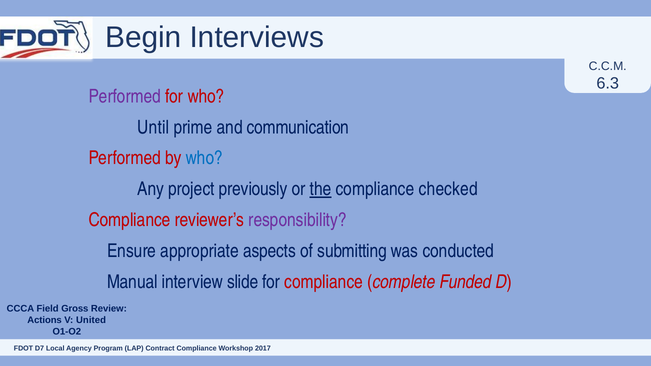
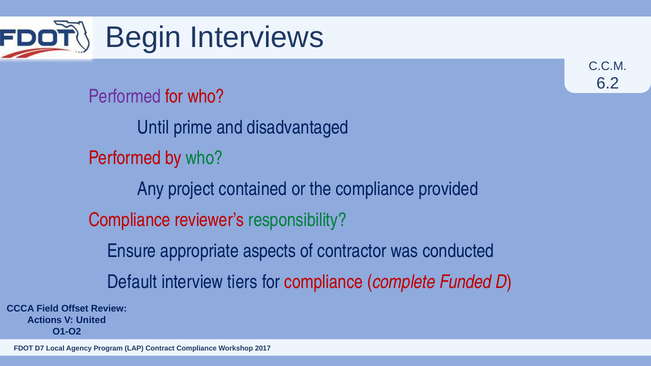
6.3: 6.3 -> 6.2
communication: communication -> disadvantaged
who at (204, 158) colour: blue -> green
previously: previously -> contained
the underline: present -> none
checked: checked -> provided
responsibility colour: purple -> green
submitting: submitting -> contractor
Manual: Manual -> Default
slide: slide -> tiers
Gross: Gross -> Offset
